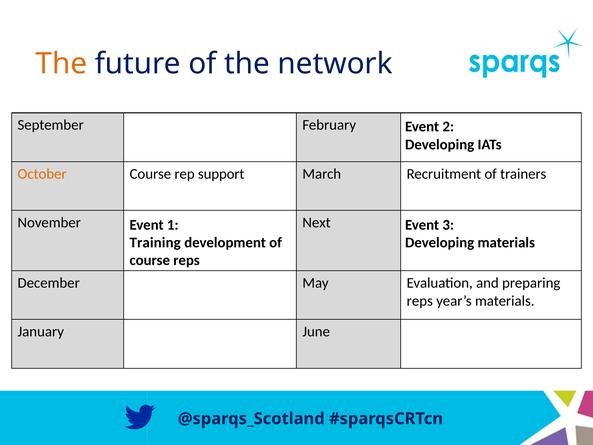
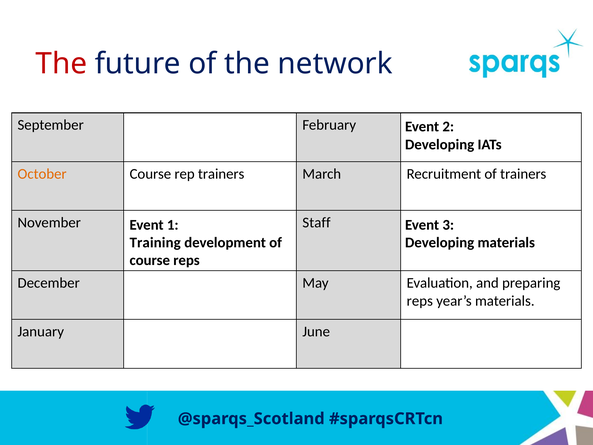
The at (61, 64) colour: orange -> red
rep support: support -> trainers
Next: Next -> Staff
